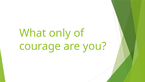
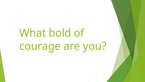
only: only -> bold
